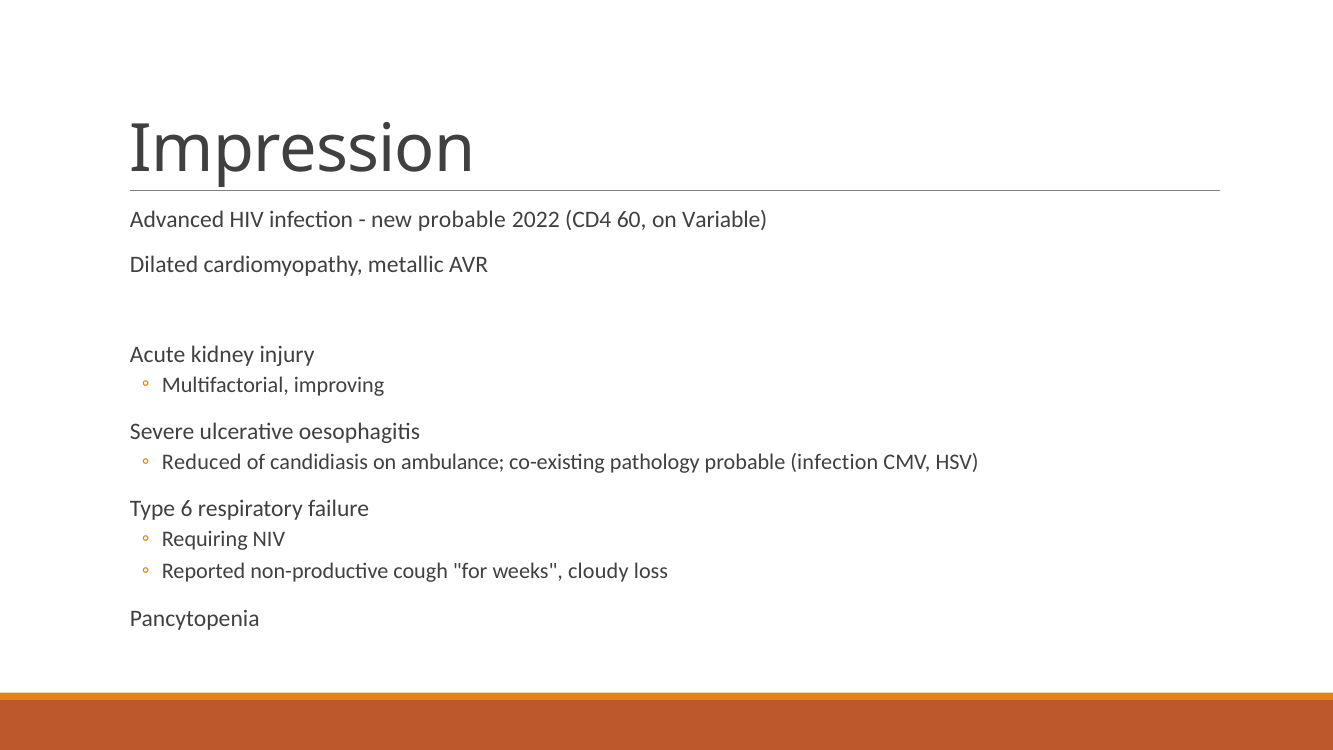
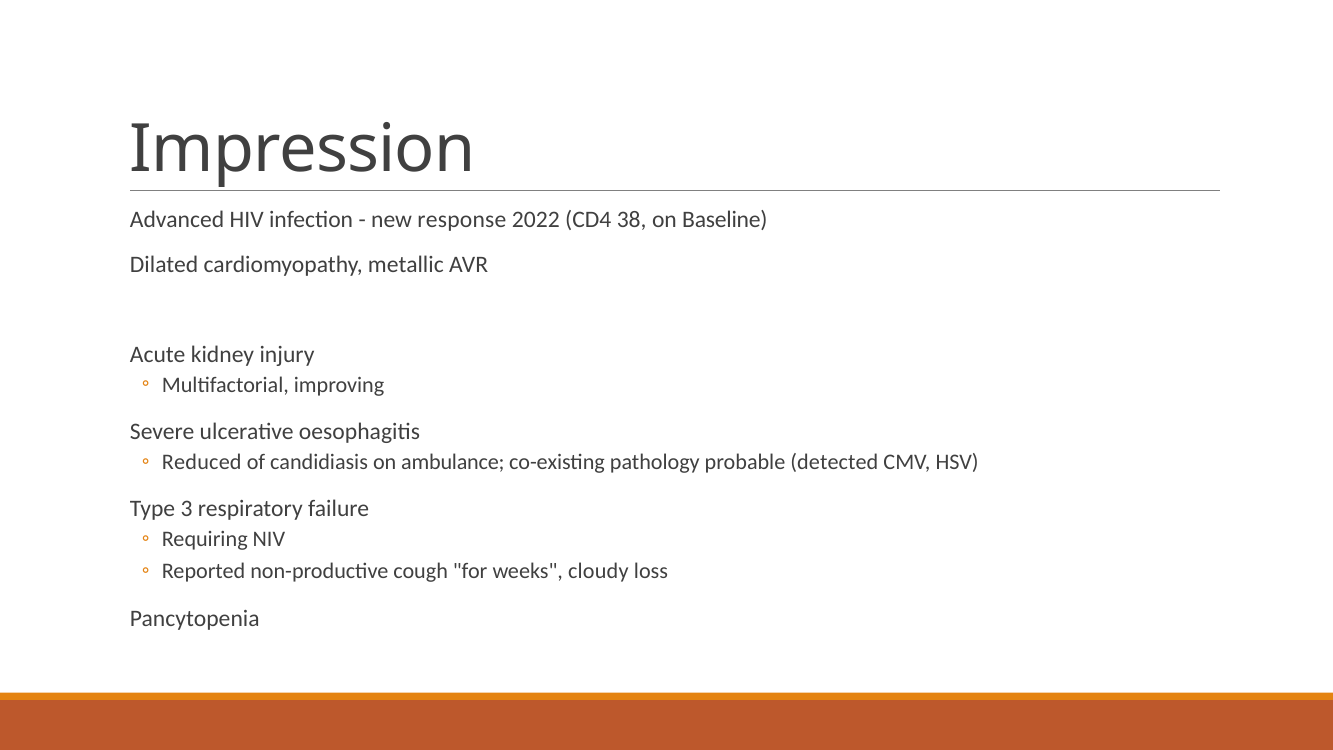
new probable: probable -> response
60: 60 -> 38
Variable: Variable -> Baseline
probable infection: infection -> detected
6: 6 -> 3
